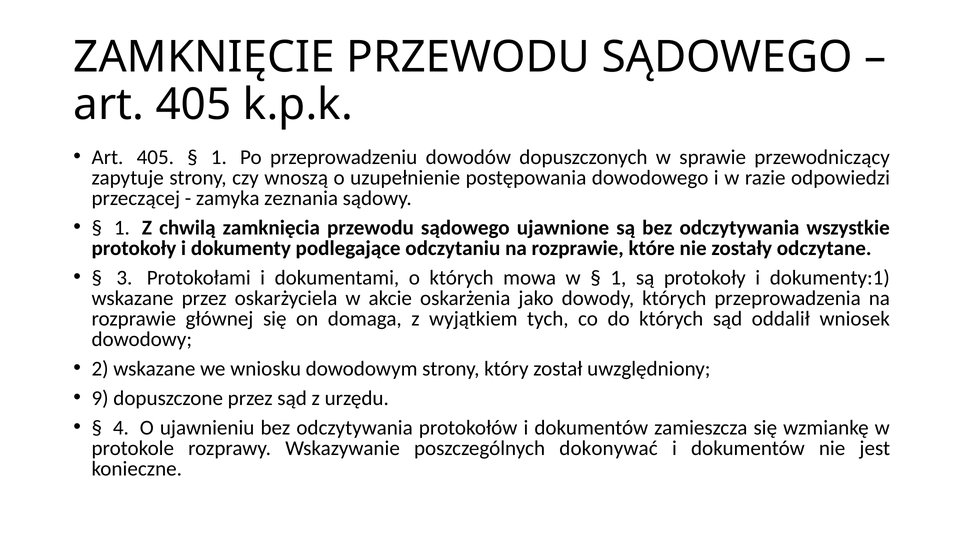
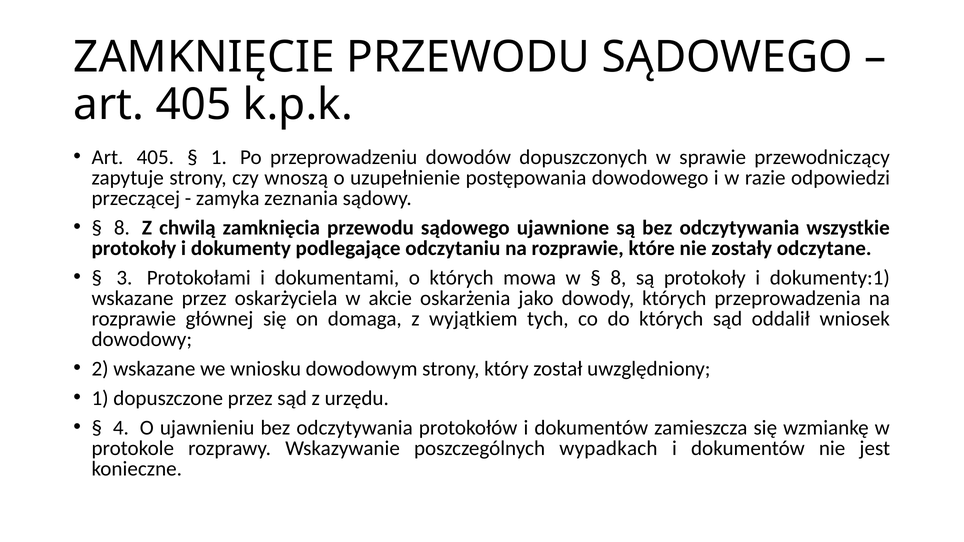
1 at (122, 228): 1 -> 8
1 at (618, 278): 1 -> 8
9 at (100, 398): 9 -> 1
dokonywać: dokonywać -> wypadkach
